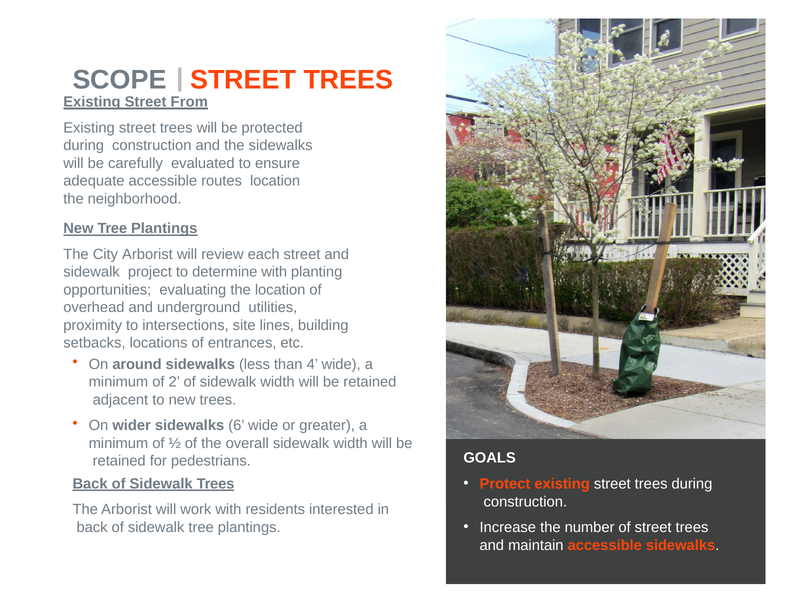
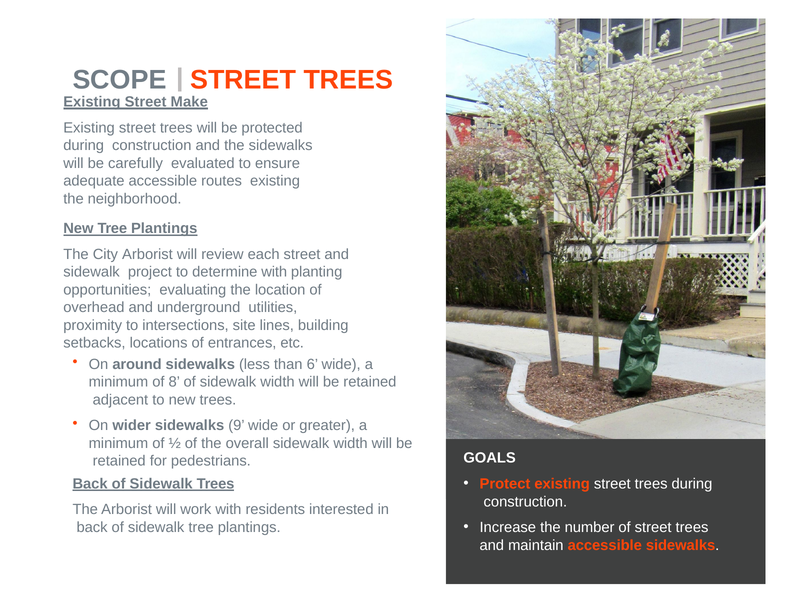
From: From -> Make
routes location: location -> existing
4: 4 -> 6
2: 2 -> 8
6: 6 -> 9
